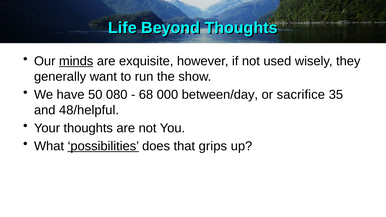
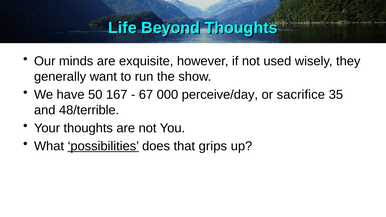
minds underline: present -> none
080: 080 -> 167
68: 68 -> 67
between/day: between/day -> perceive/day
48/helpful: 48/helpful -> 48/terrible
